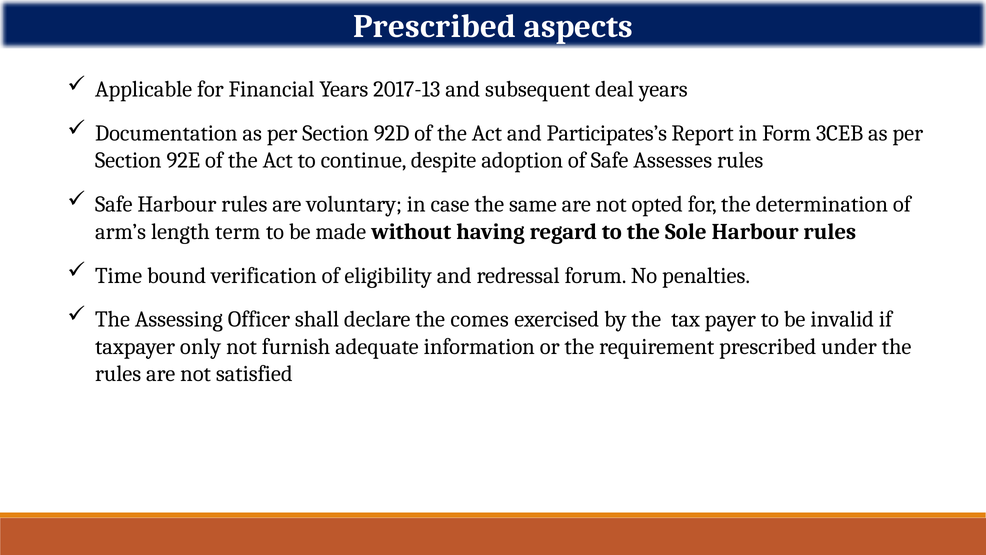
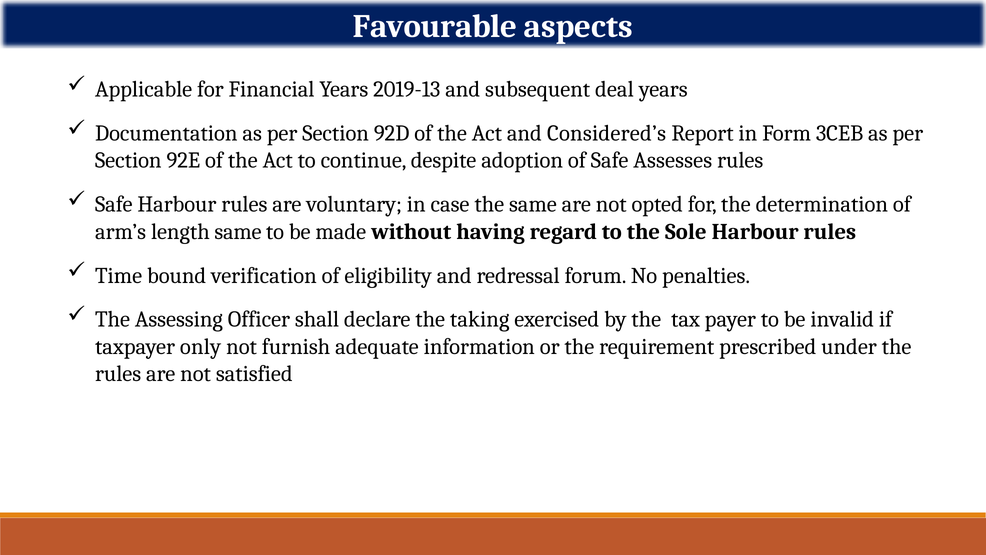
Prescribed at (435, 27): Prescribed -> Favourable
2017-13: 2017-13 -> 2019-13
Participates’s: Participates’s -> Considered’s
length term: term -> same
comes: comes -> taking
